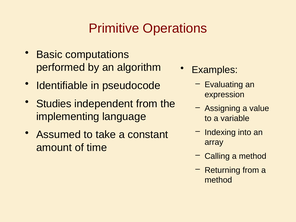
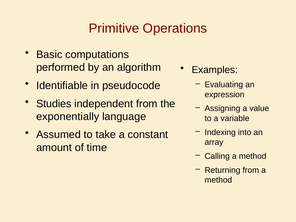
implementing: implementing -> exponentially
